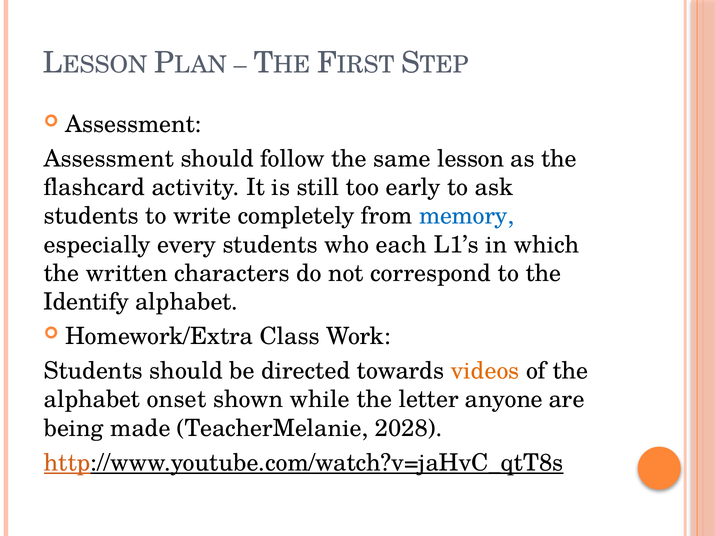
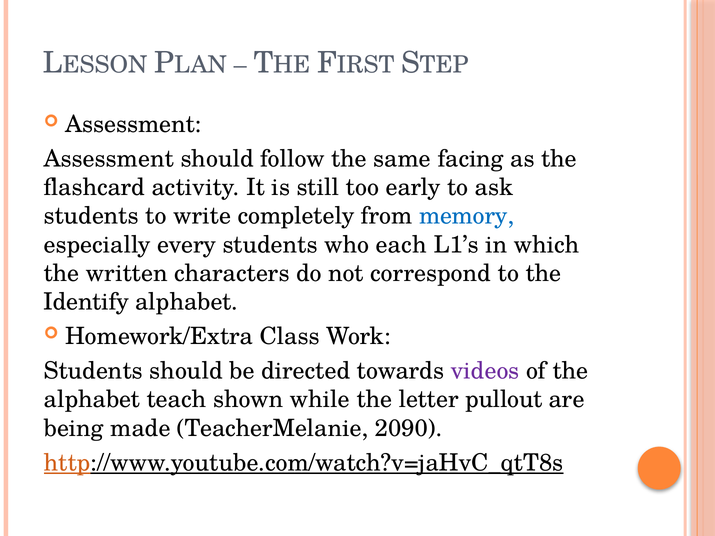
lesson: lesson -> facing
videos colour: orange -> purple
onset: onset -> teach
anyone: anyone -> pullout
2028: 2028 -> 2090
